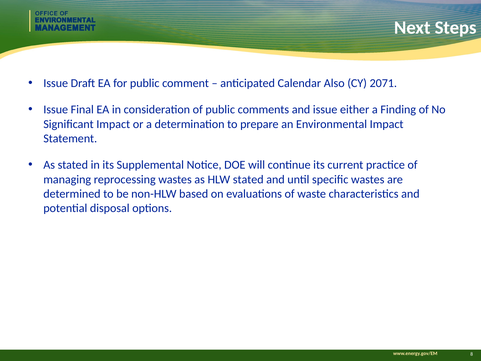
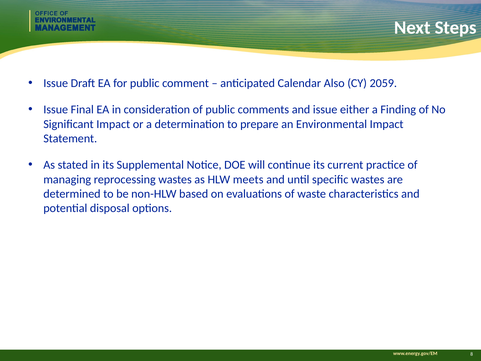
2071: 2071 -> 2059
HLW stated: stated -> meets
